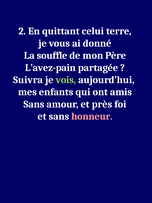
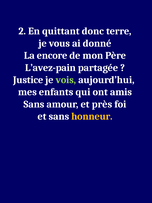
celui: celui -> donc
souffle: souffle -> encore
Suivra: Suivra -> Justice
honneur colour: pink -> yellow
